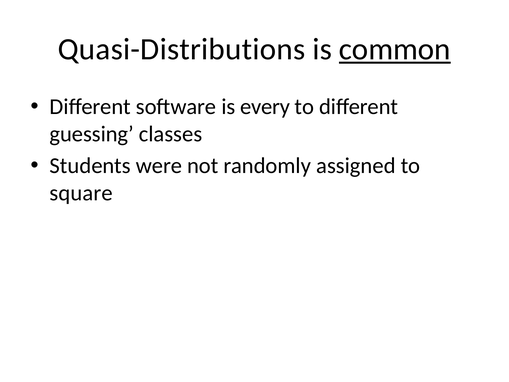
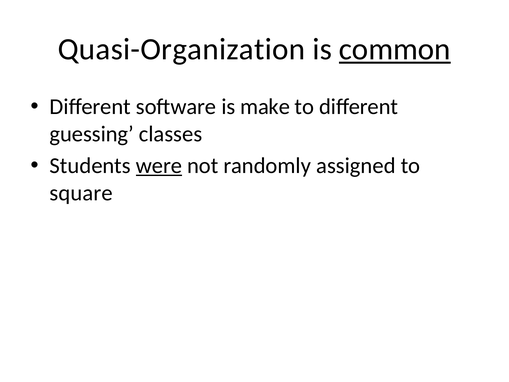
Quasi-Distributions: Quasi-Distributions -> Quasi-Organization
every: every -> make
were underline: none -> present
